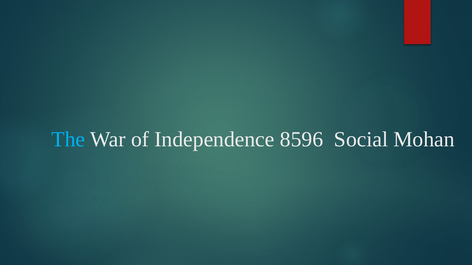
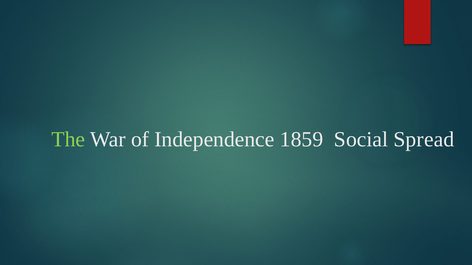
The colour: light blue -> light green
8596: 8596 -> 1859
Mohan: Mohan -> Spread
